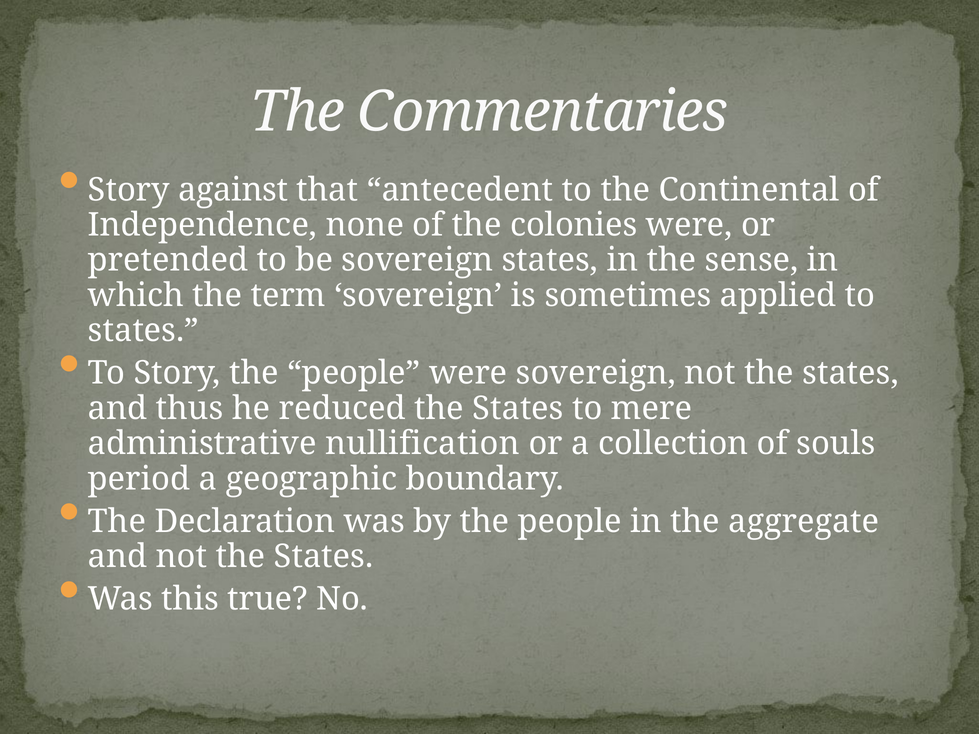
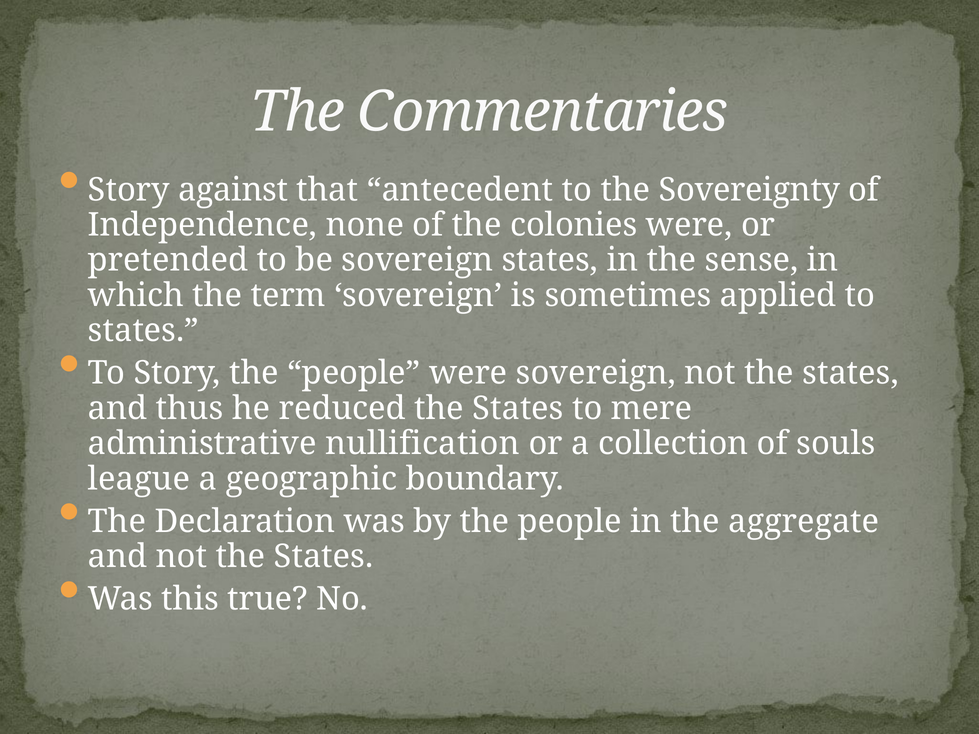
Continental: Continental -> Sovereignty
period: period -> league
